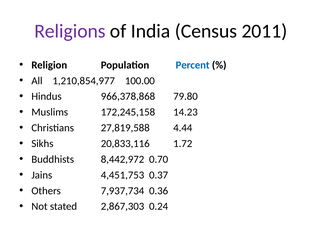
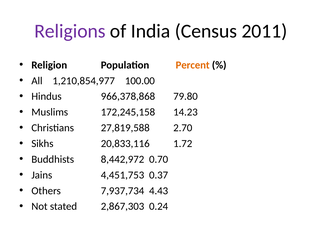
Percent colour: blue -> orange
4.44: 4.44 -> 2.70
0.36: 0.36 -> 4.43
